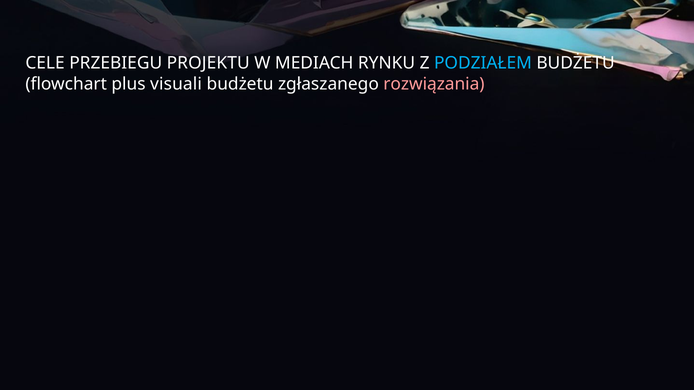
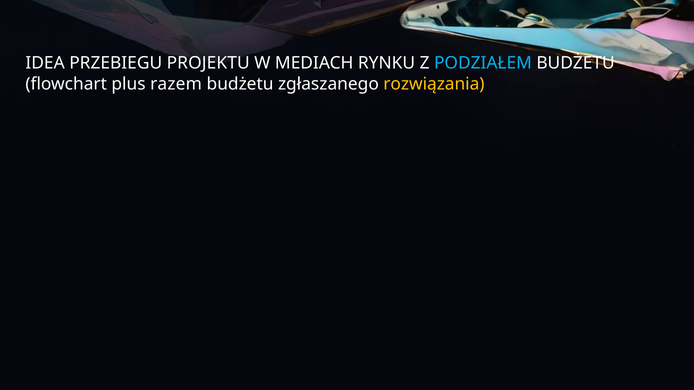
CELE: CELE -> IDEA
visuali: visuali -> razem
rozwiązania colour: pink -> yellow
